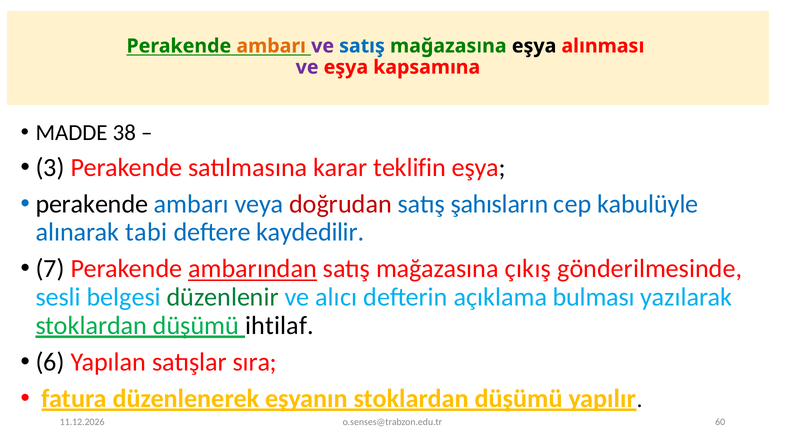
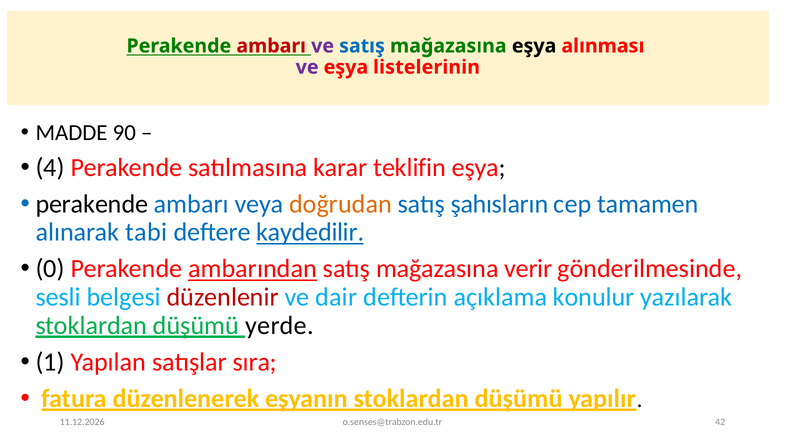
ambarı at (271, 46) colour: orange -> red
kapsamına: kapsamına -> listelerinin
38: 38 -> 90
3: 3 -> 4
doğrudan colour: red -> orange
kabulüyle: kabulüyle -> tamamen
kaydedilir underline: none -> present
7: 7 -> 0
çıkış: çıkış -> verir
düzenlenir colour: green -> red
alıcı: alıcı -> dair
bulması: bulması -> konulur
ihtilaf: ihtilaf -> yerde
6: 6 -> 1
60: 60 -> 42
